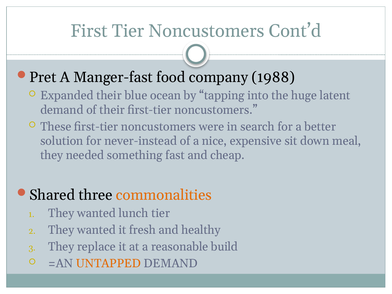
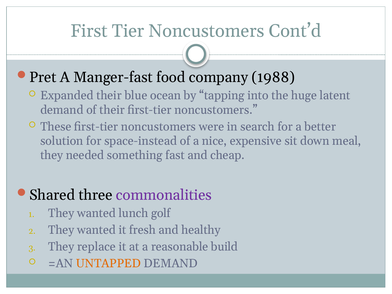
never-instead: never-instead -> space-instead
commonalities colour: orange -> purple
lunch tier: tier -> golf
